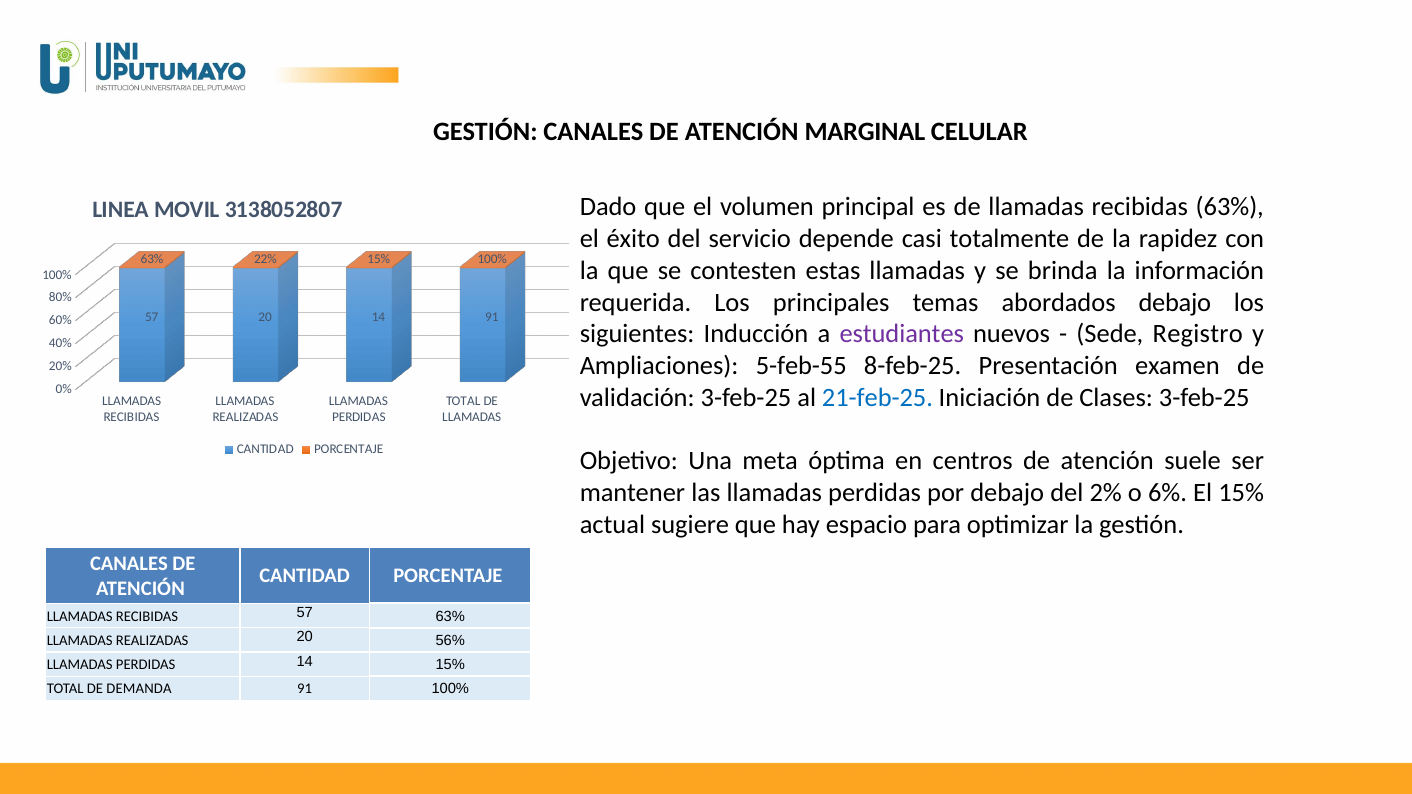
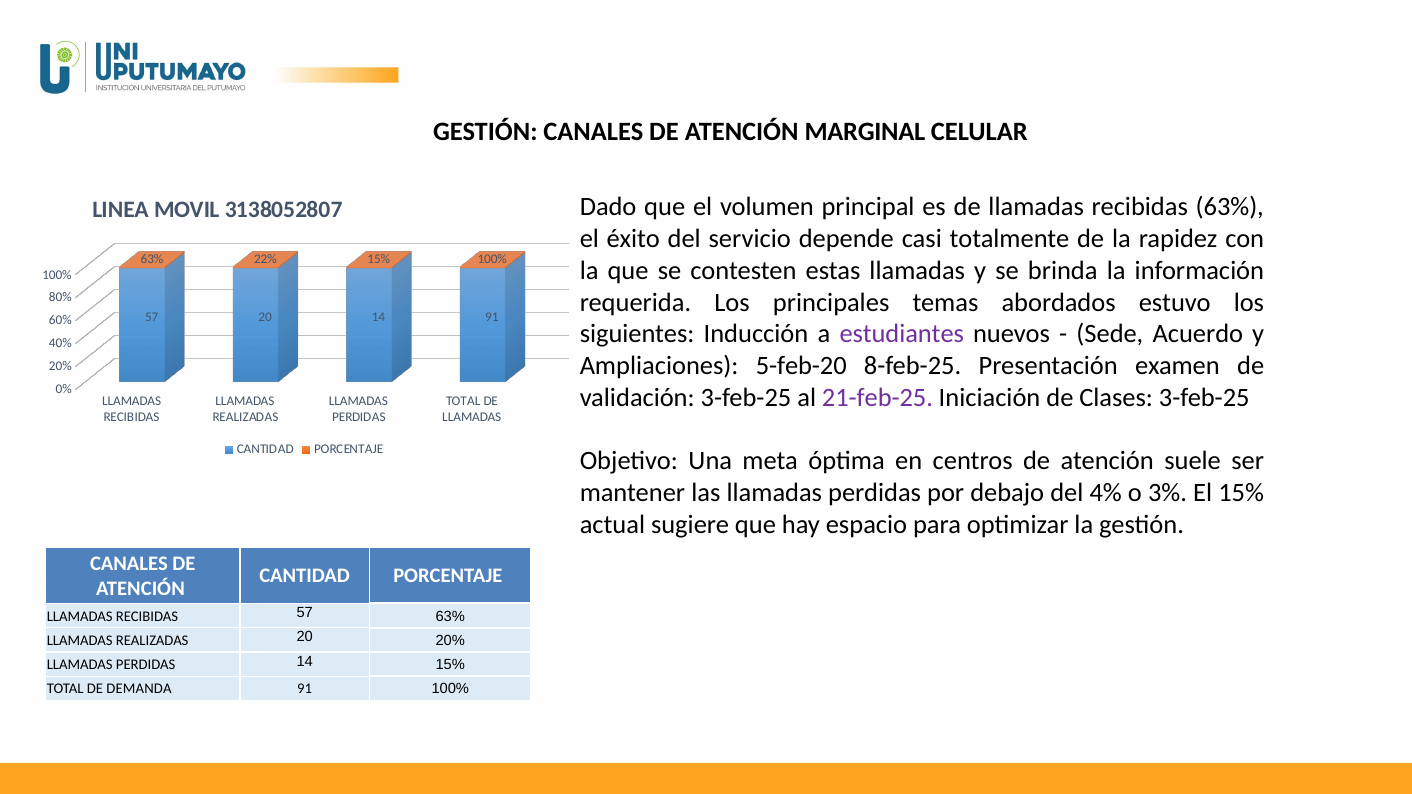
abordados debajo: debajo -> estuvo
Registro: Registro -> Acuerdo
5-feb-55: 5-feb-55 -> 5-feb-20
21-feb-25 colour: blue -> purple
2%: 2% -> 4%
6%: 6% -> 3%
20 56%: 56% -> 20%
